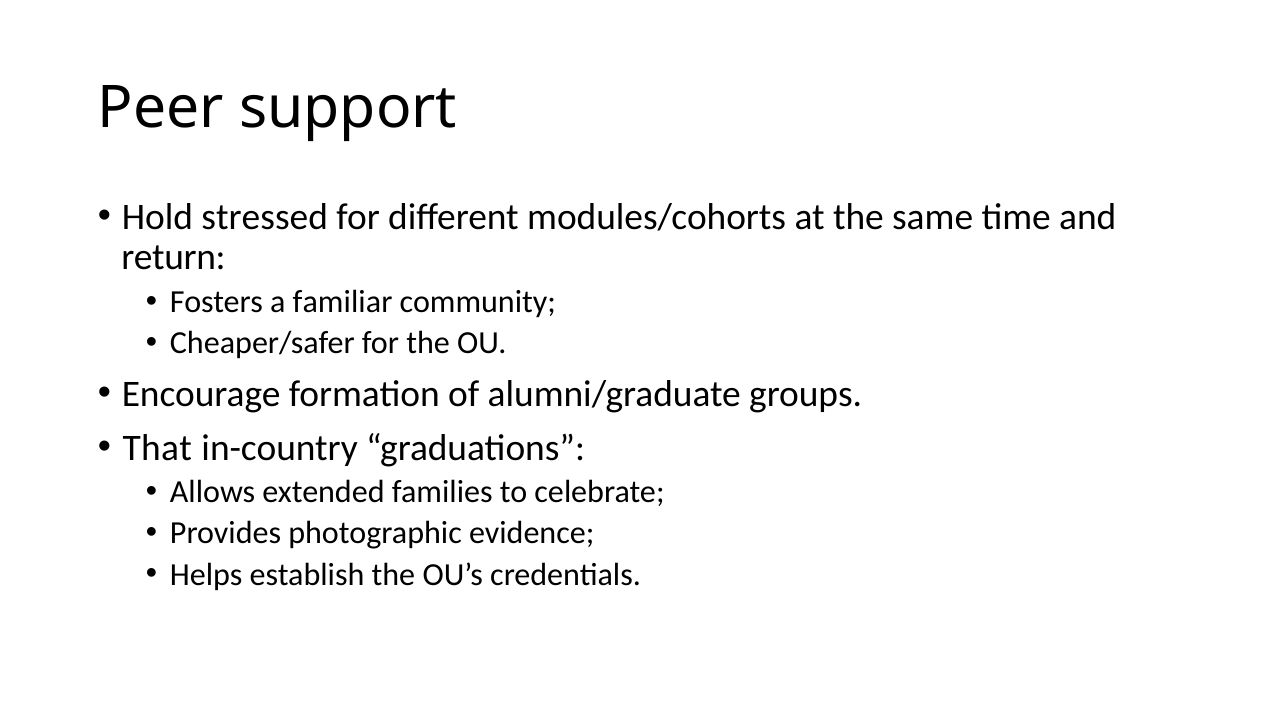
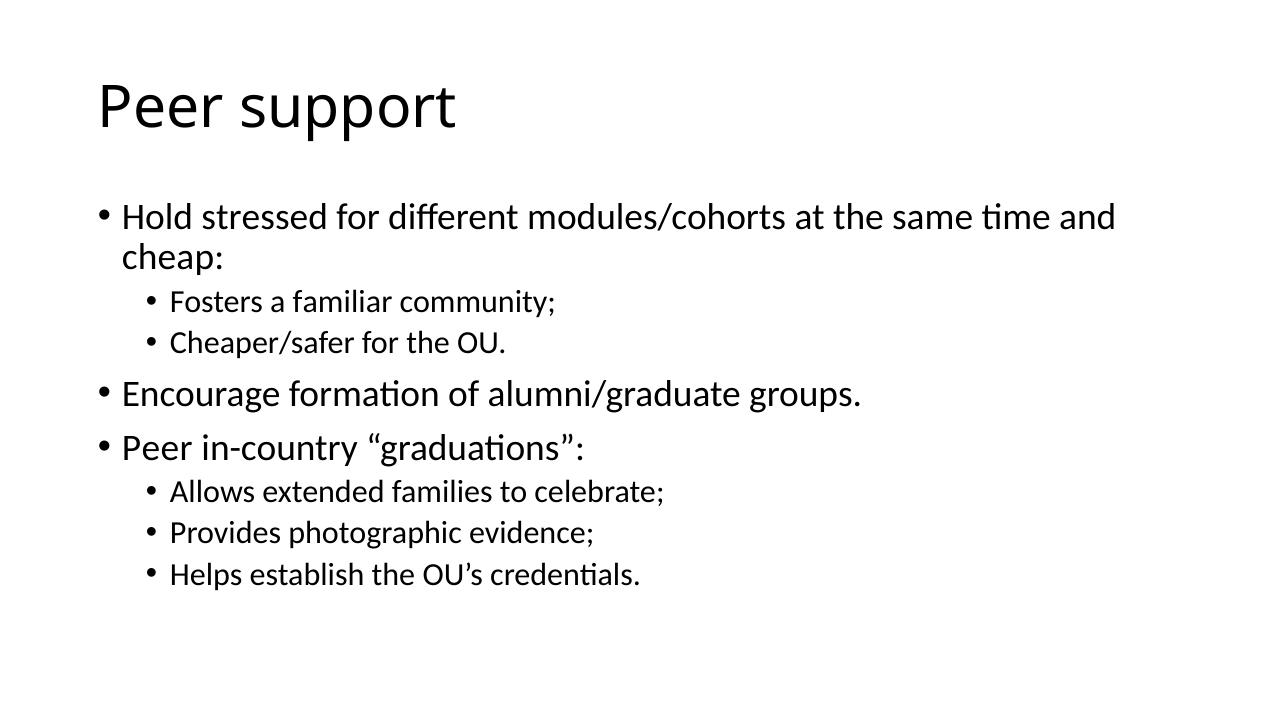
return: return -> cheap
That at (157, 448): That -> Peer
